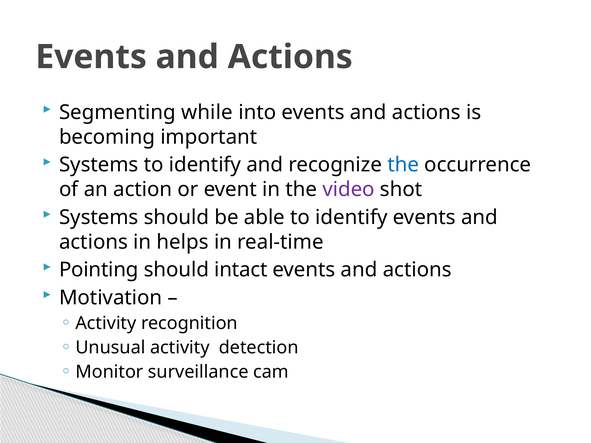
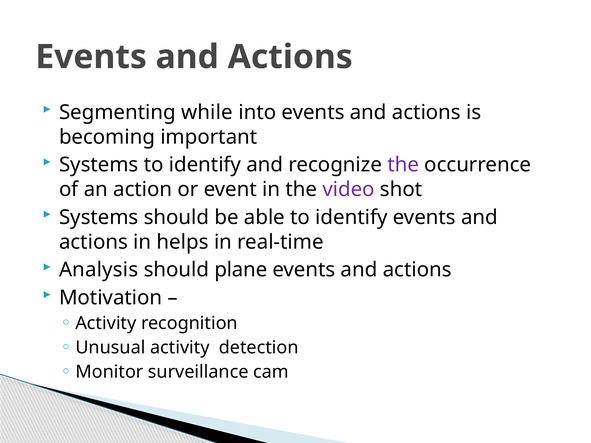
the at (403, 165) colour: blue -> purple
Pointing: Pointing -> Analysis
intact: intact -> plane
